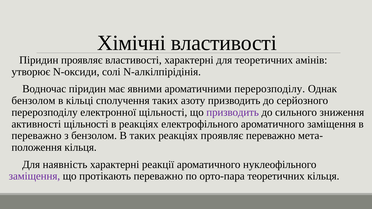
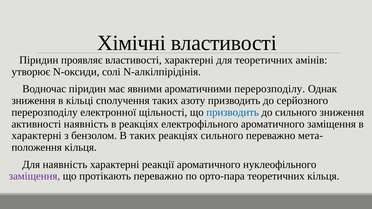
бензолом at (33, 101): бензолом -> зниження
призводить at (233, 112) colour: purple -> blue
активності щільності: щільності -> наявність
переважно at (37, 136): переважно -> характерні
реакціях проявляє: проявляє -> сильного
